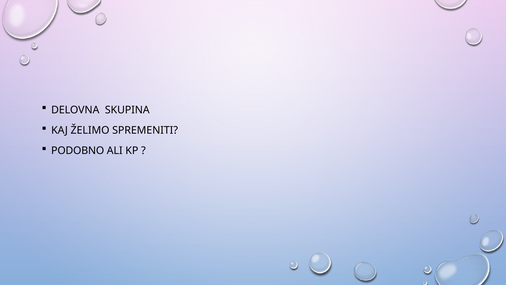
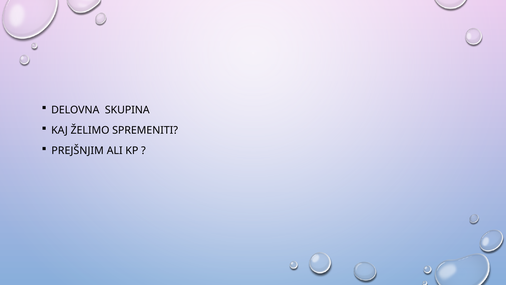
PODOBNO: PODOBNO -> PREJŠNJIM
